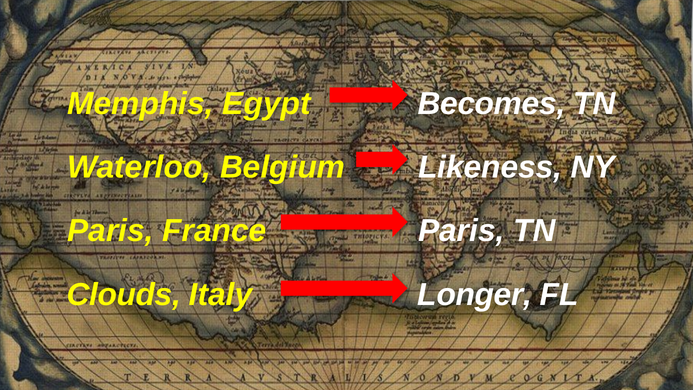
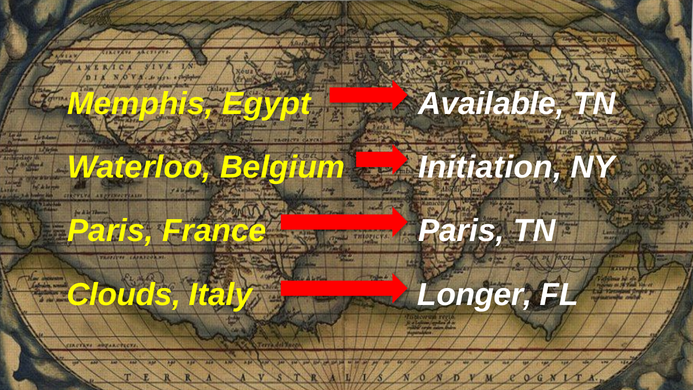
Becomes: Becomes -> Available
Likeness: Likeness -> Initiation
